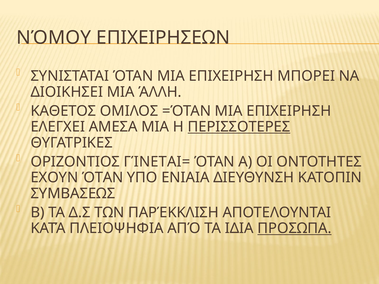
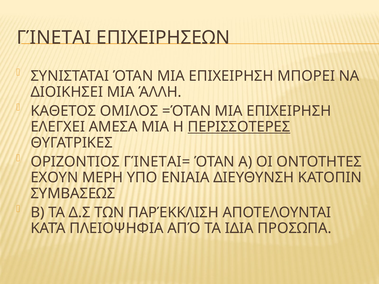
ΝΌΜΟΥ: ΝΌΜΟΥ -> ΓΊΝΕΤΑΙ
ΕΧΟΥΝ ΌΤΑΝ: ΌΤΑΝ -> ΜΕΡΗ
ΠΡΟΣΩΠΑ underline: present -> none
